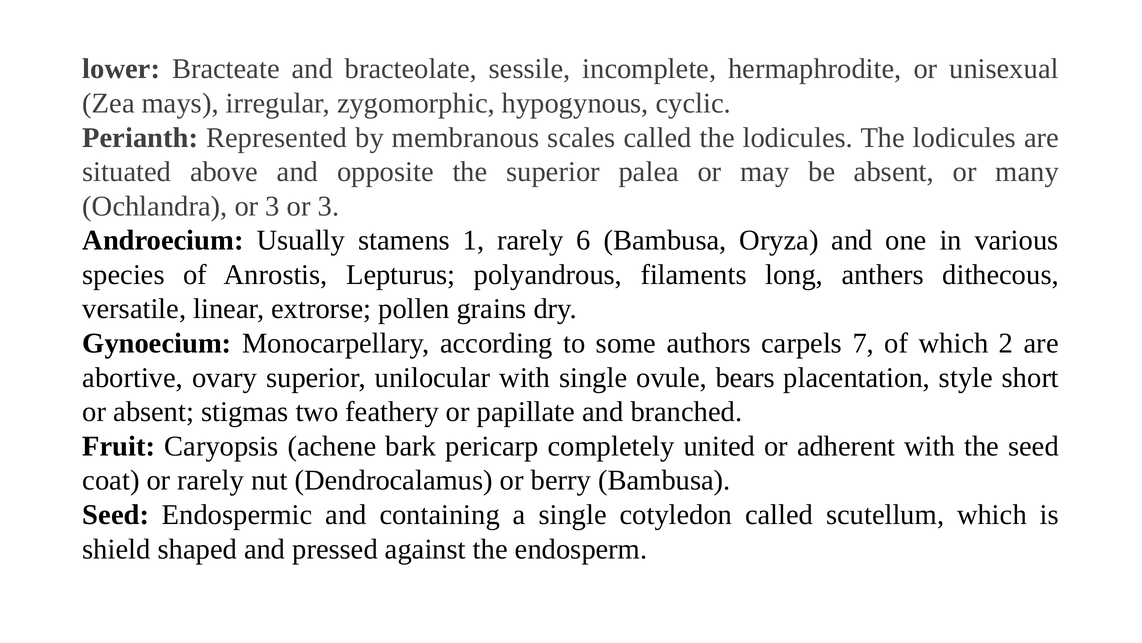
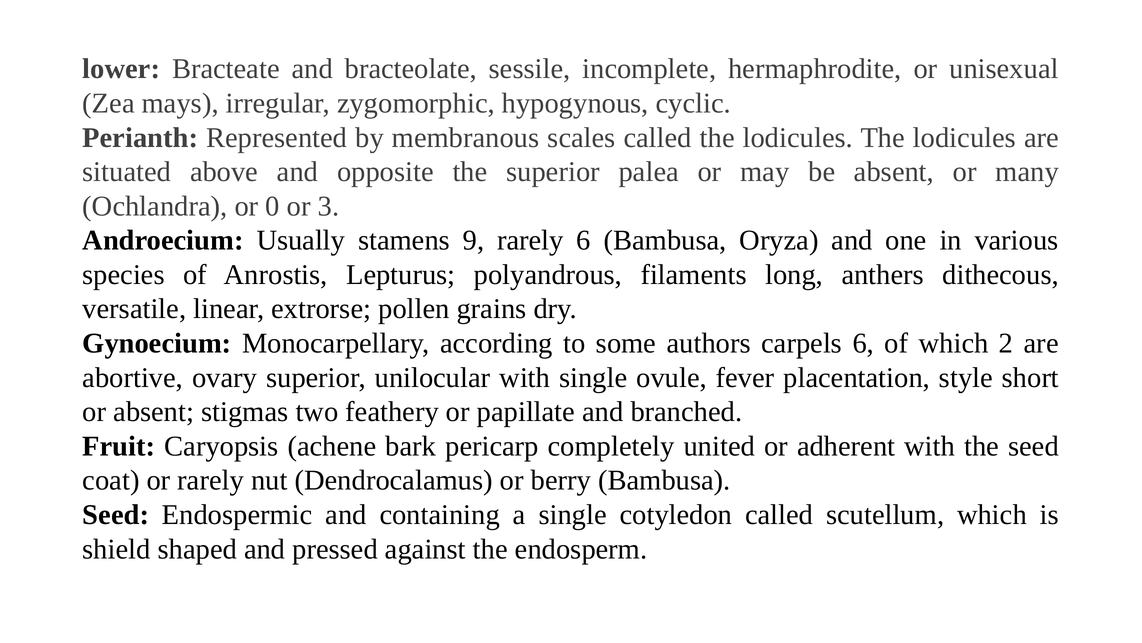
Ochlandra or 3: 3 -> 0
1: 1 -> 9
carpels 7: 7 -> 6
bears: bears -> fever
